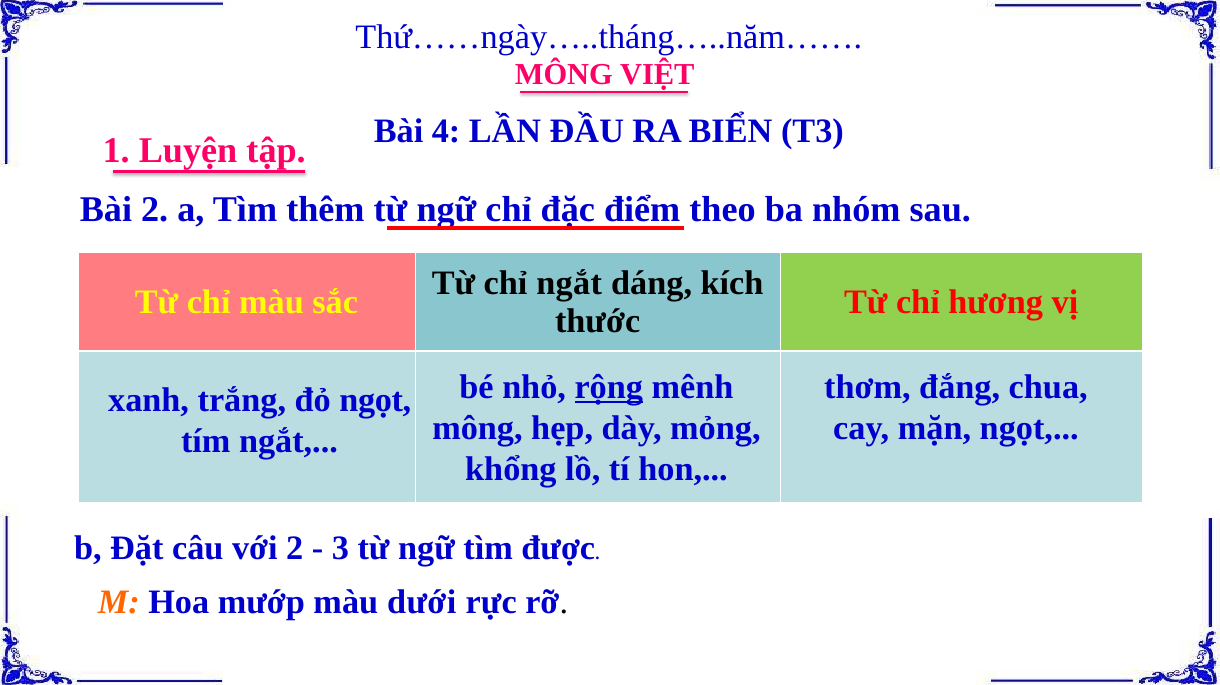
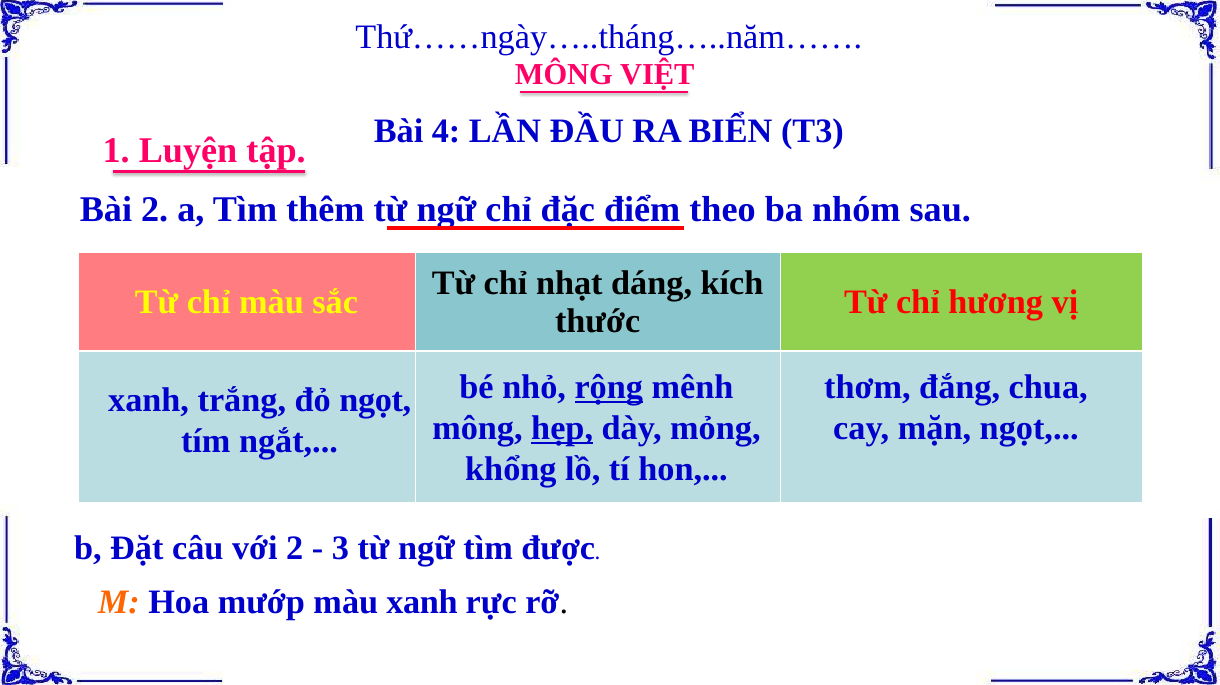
chỉ ngắt: ngắt -> nhạt
hẹp underline: none -> present
màu dưới: dưới -> xanh
